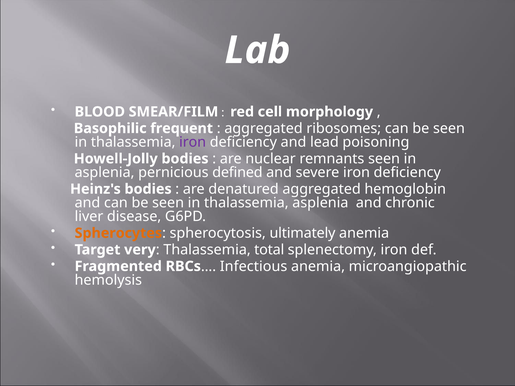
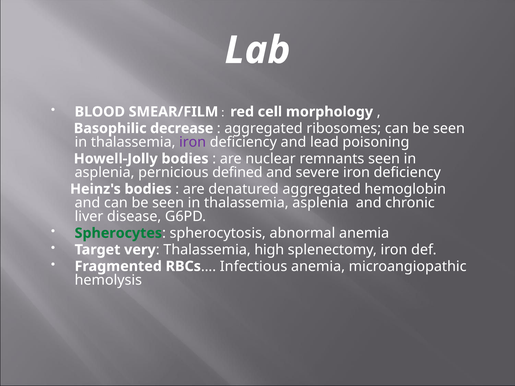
frequent: frequent -> decrease
Spherocytes colour: orange -> green
ultimately: ultimately -> abnormal
total: total -> high
